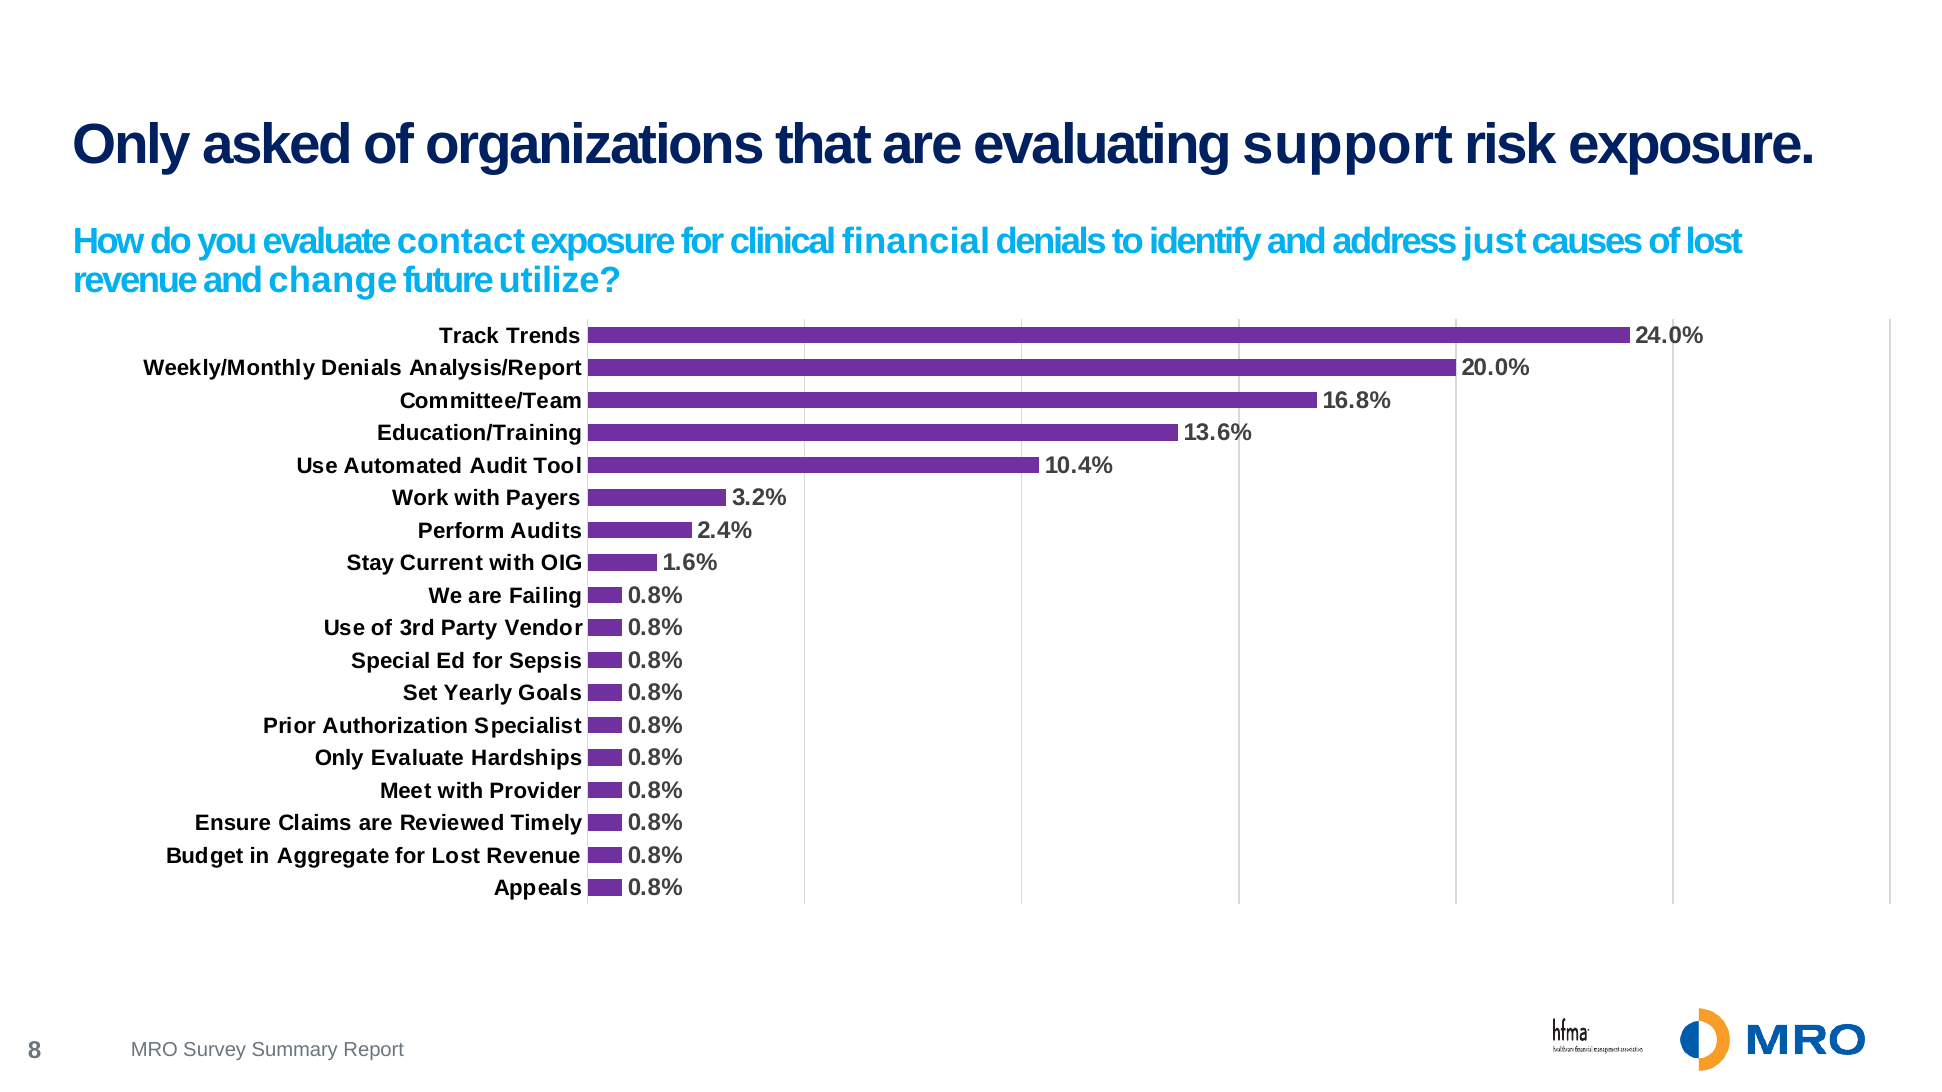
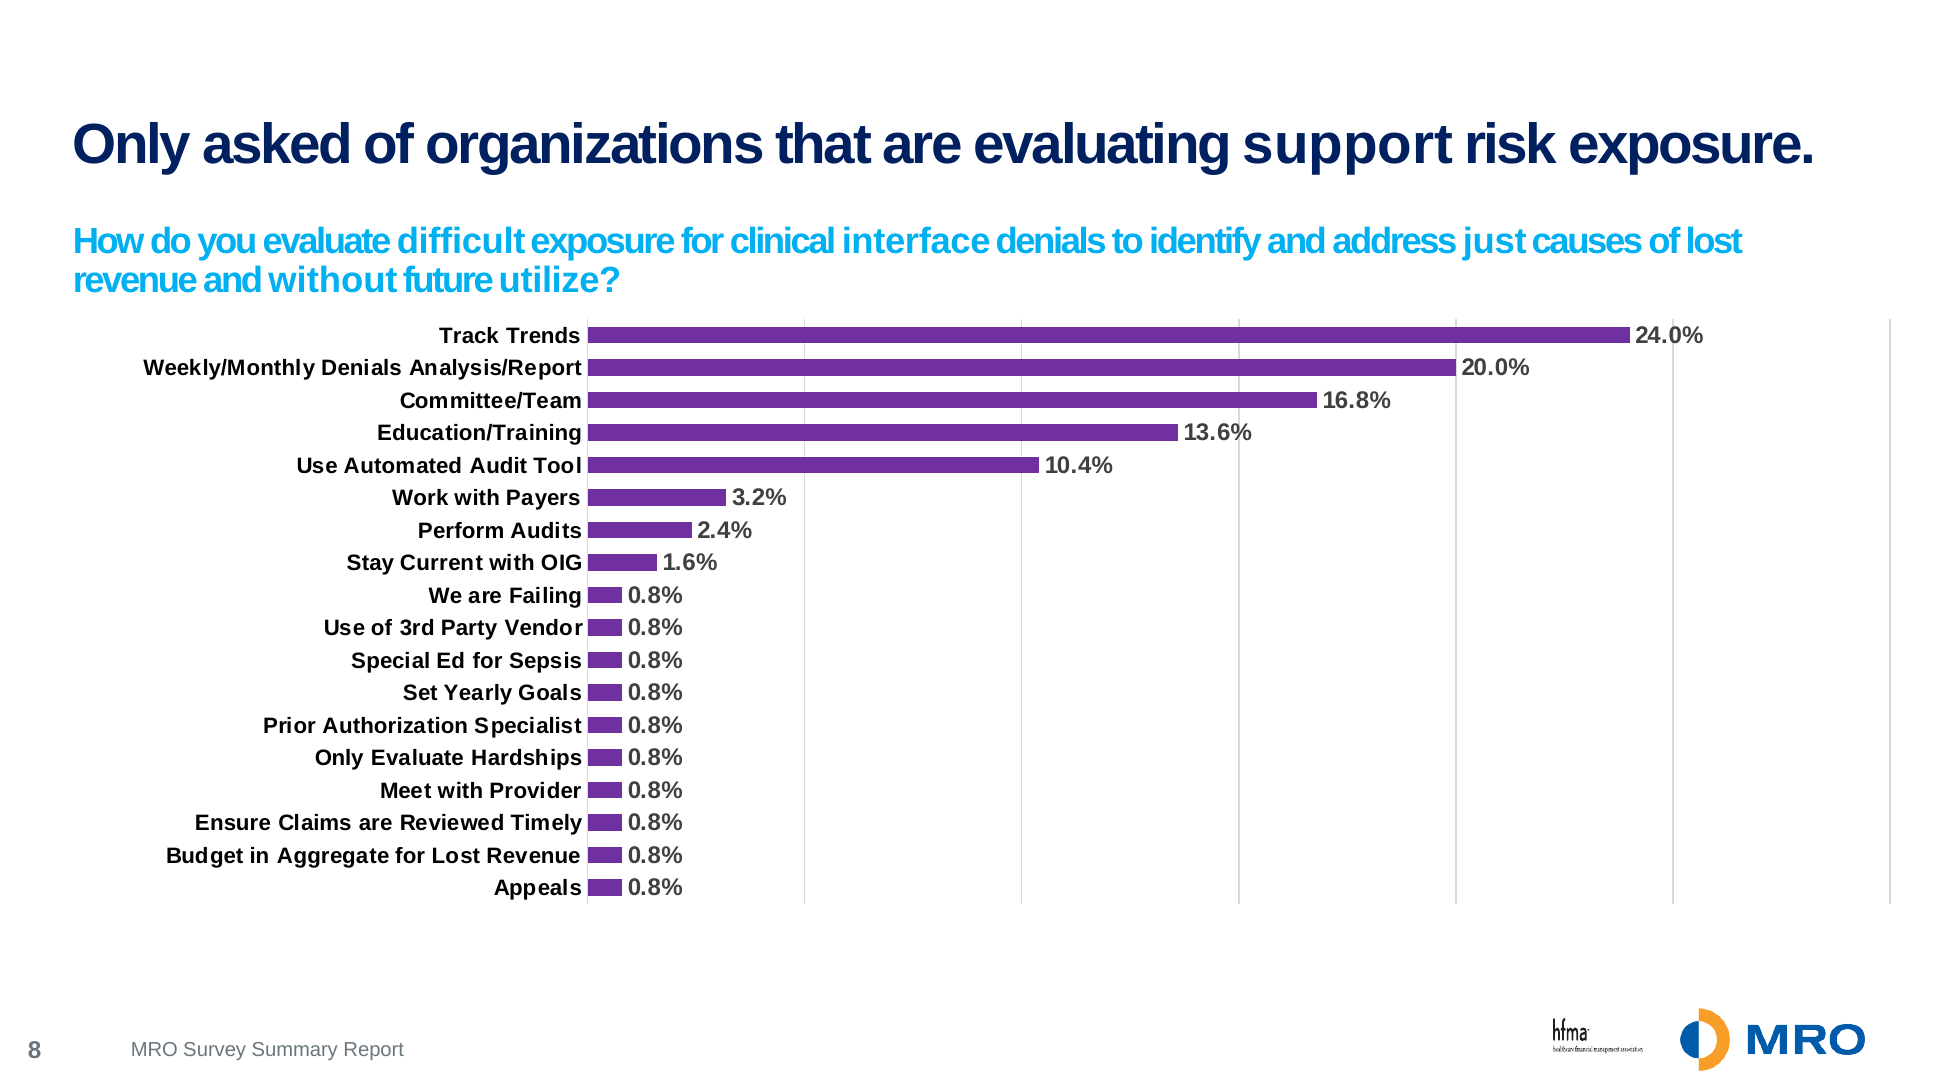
contact: contact -> difficult
financial: financial -> interface
change: change -> without
